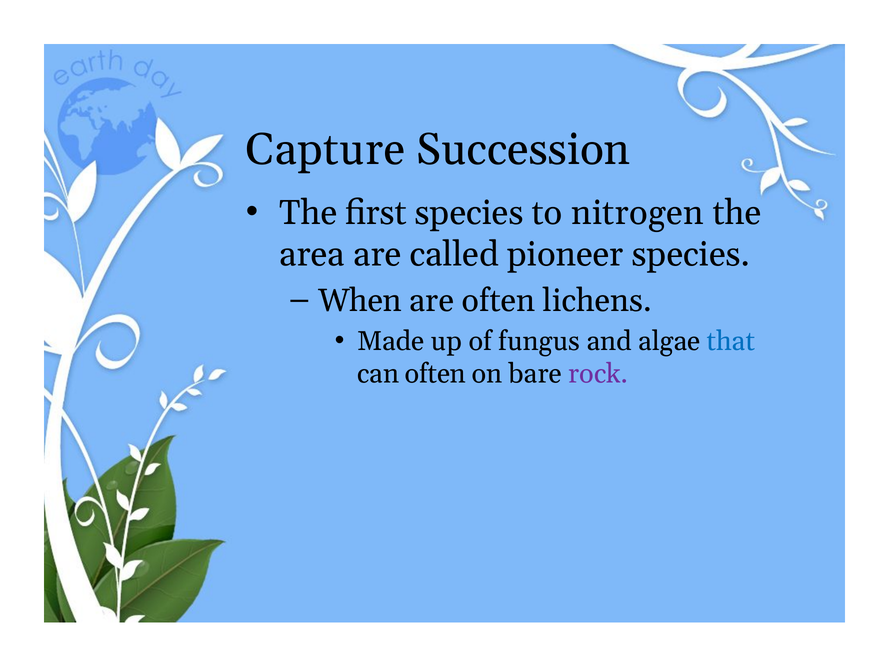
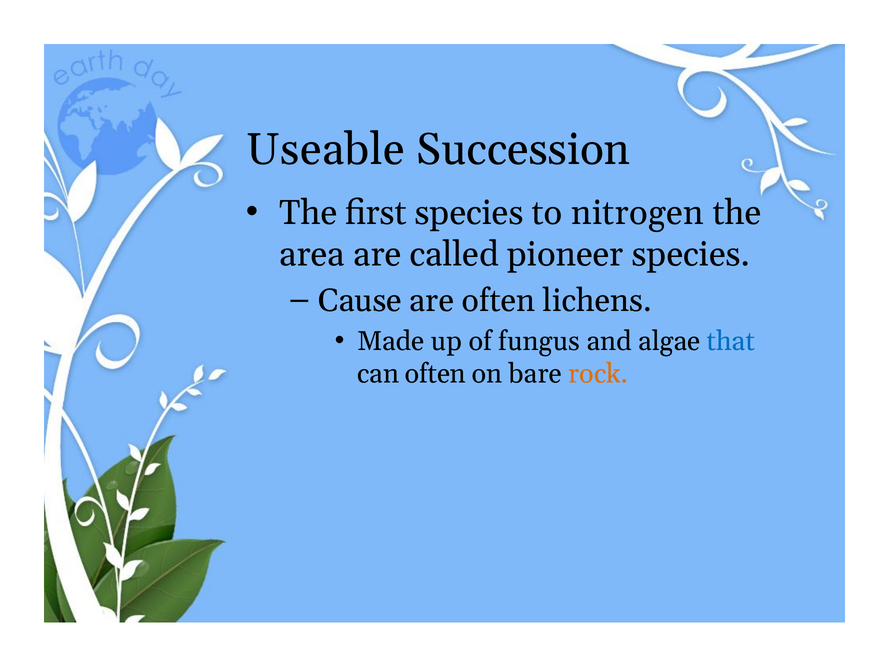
Capture: Capture -> Useable
When: When -> Cause
rock colour: purple -> orange
